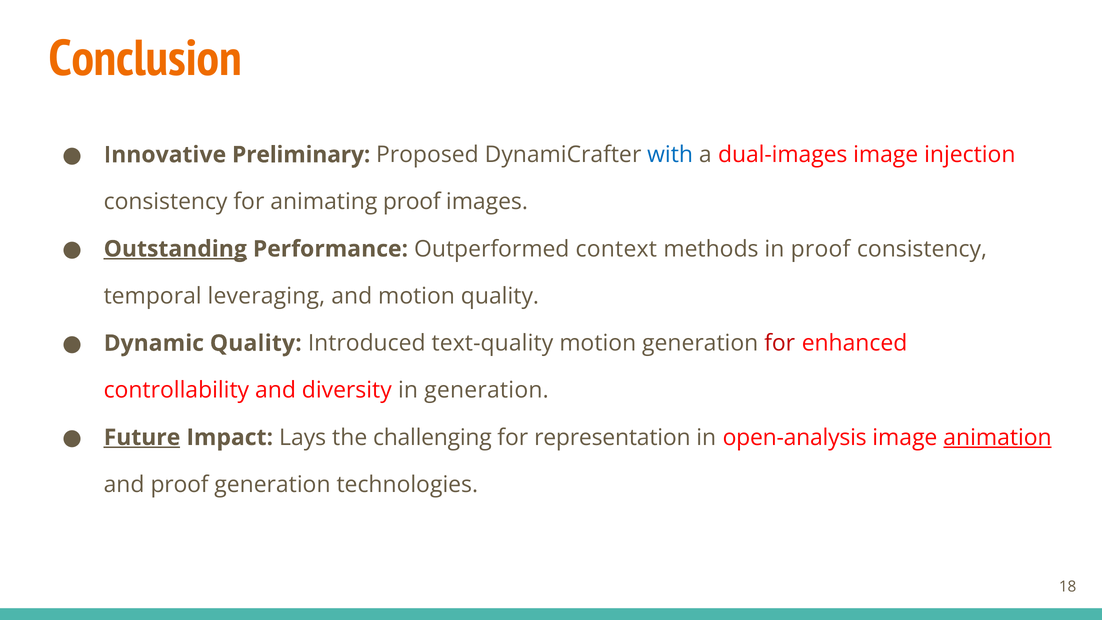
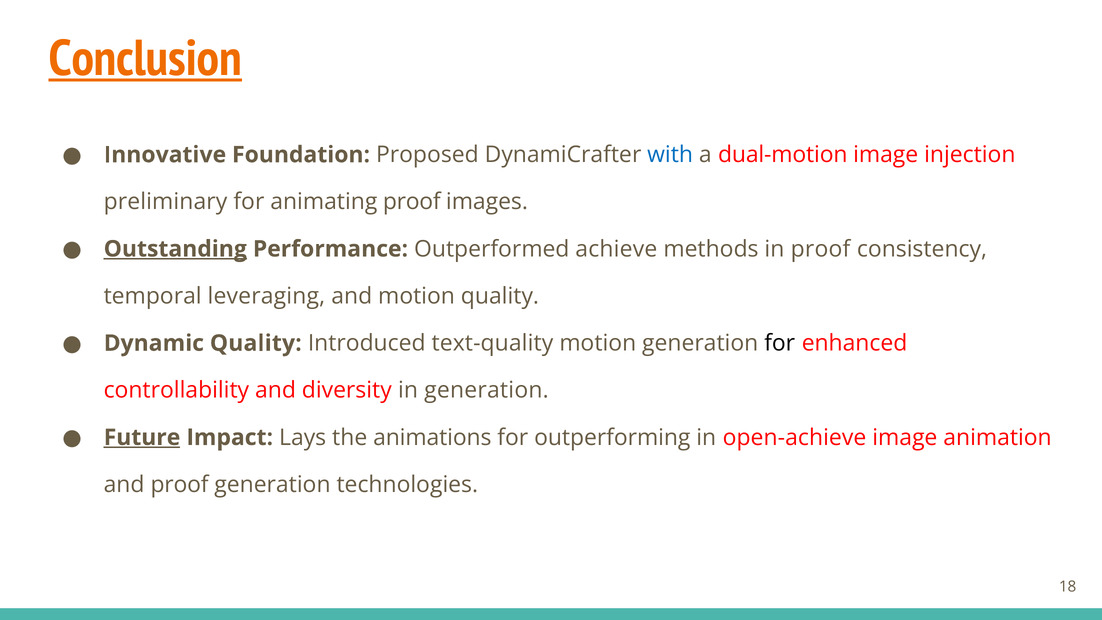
Conclusion underline: none -> present
Preliminary: Preliminary -> Foundation
dual-images: dual-images -> dual-motion
consistency at (166, 202): consistency -> preliminary
context: context -> achieve
for at (780, 343) colour: red -> black
challenging: challenging -> animations
representation: representation -> outperforming
open-analysis: open-analysis -> open-achieve
animation underline: present -> none
